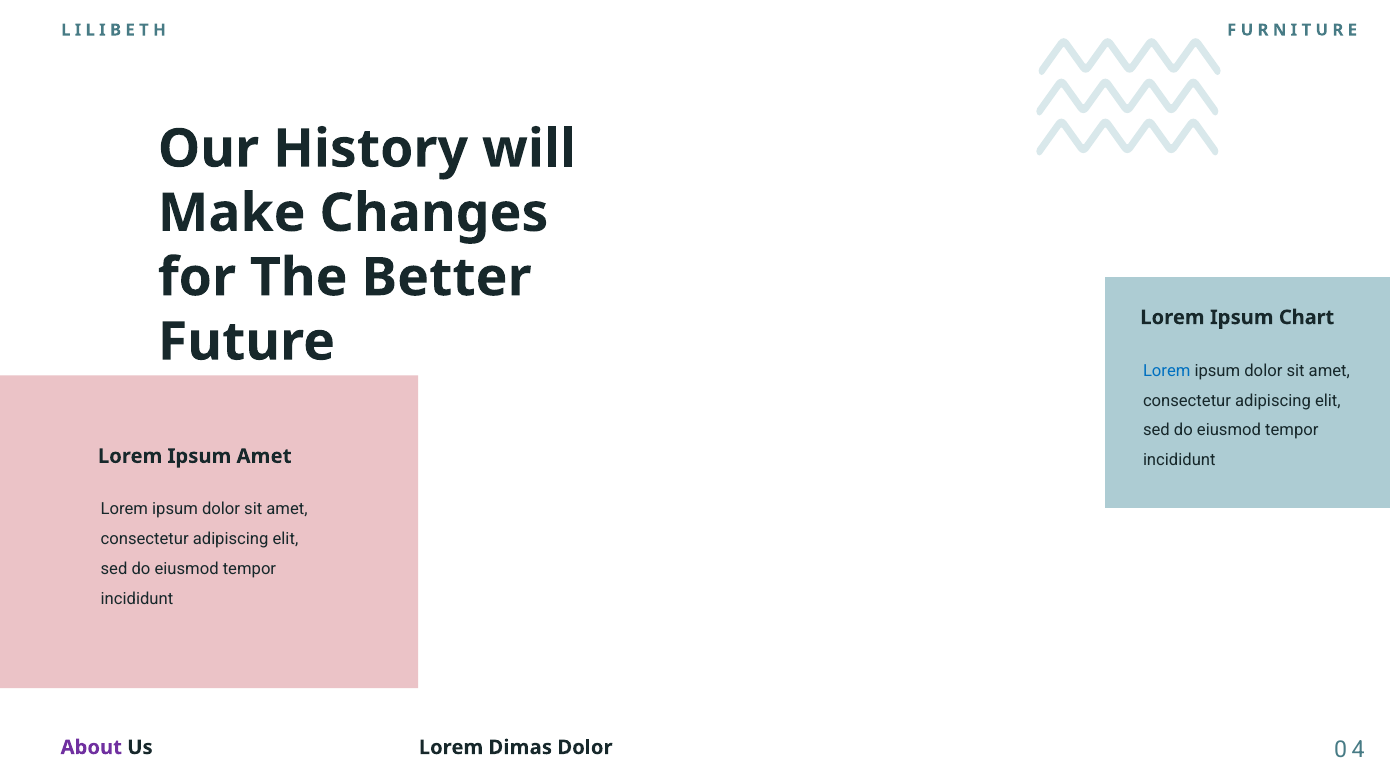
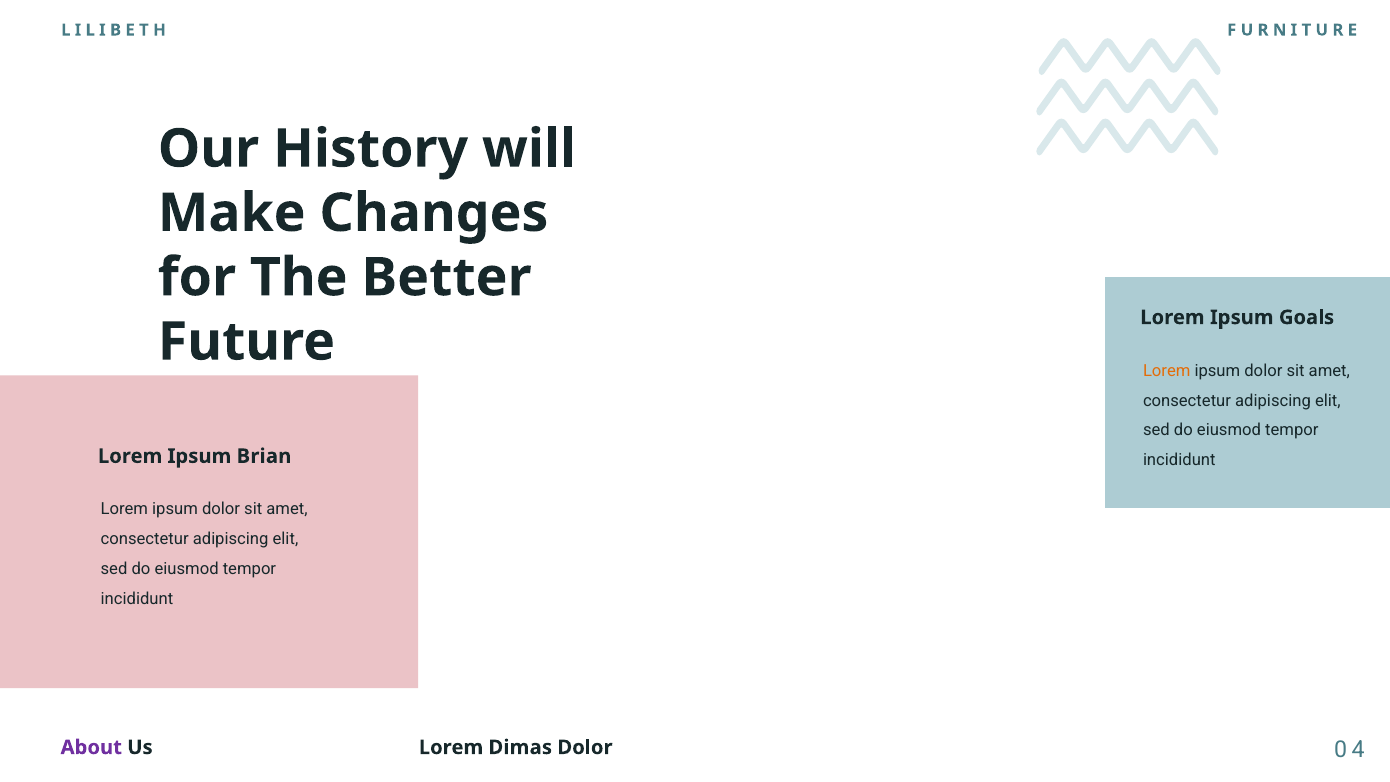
Chart: Chart -> Goals
Lorem at (1167, 371) colour: blue -> orange
Ipsum Amet: Amet -> Brian
